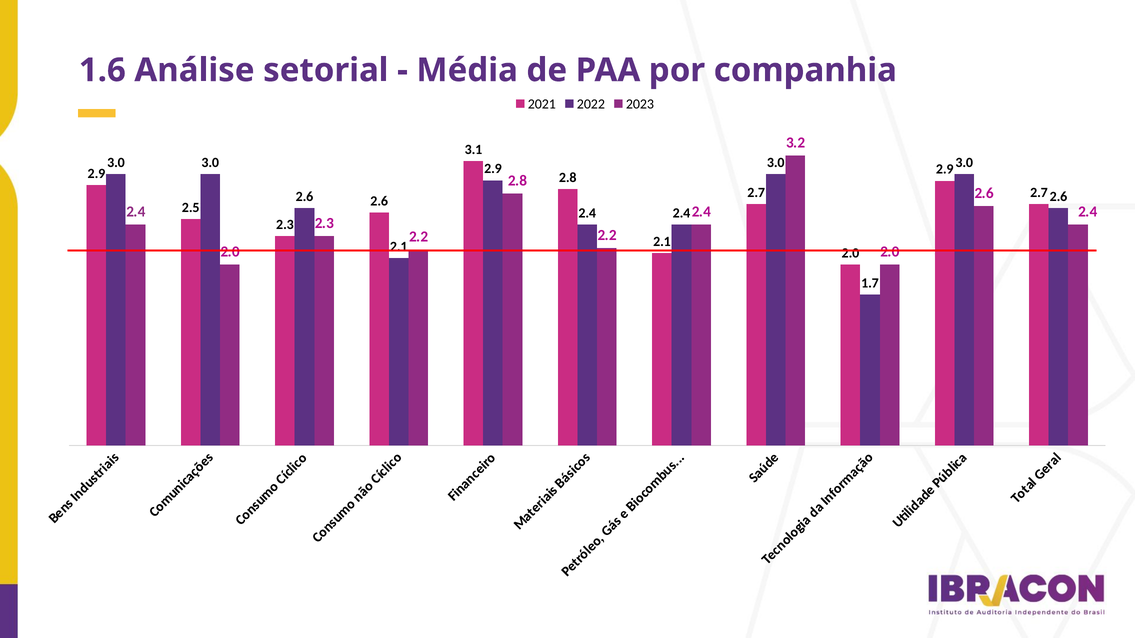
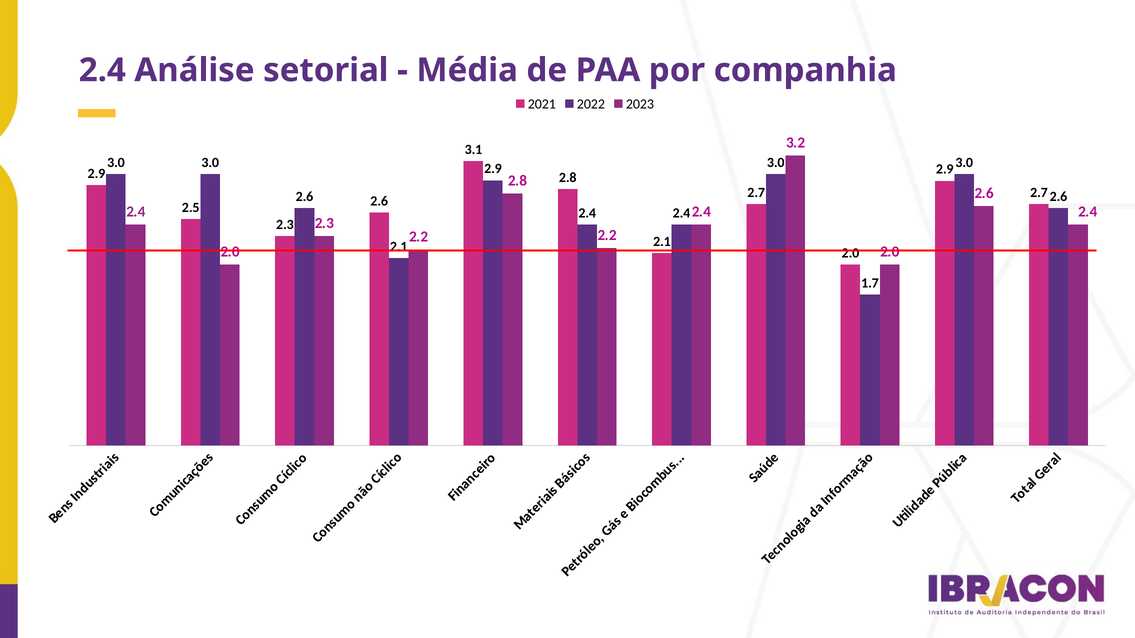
1.6 at (102, 70): 1.6 -> 2.4
